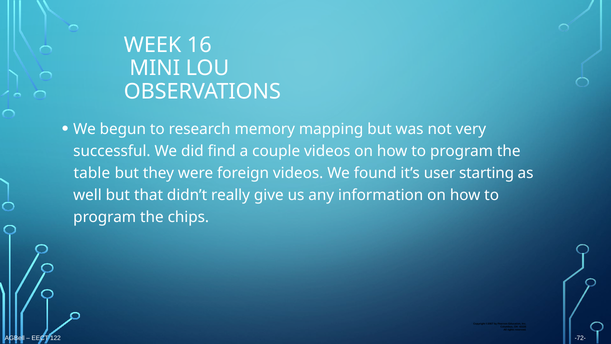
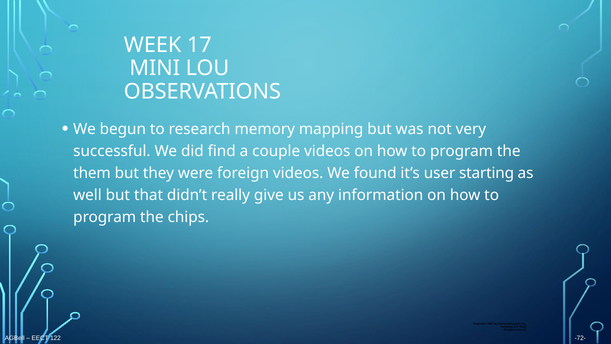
16: 16 -> 17
table: table -> them
